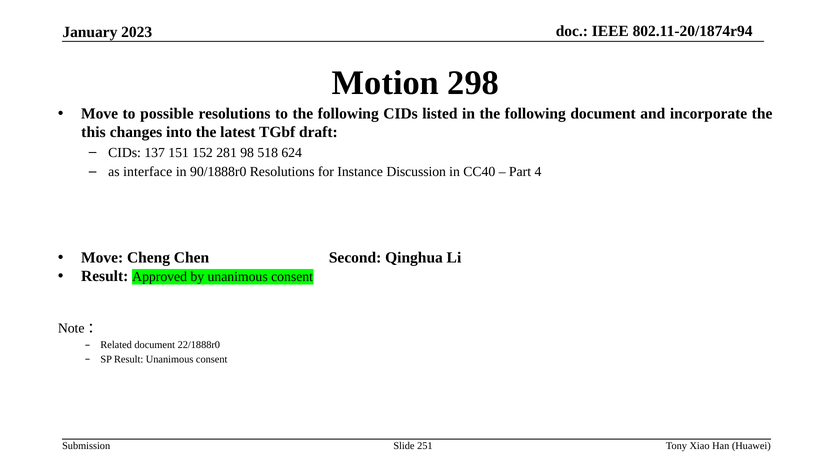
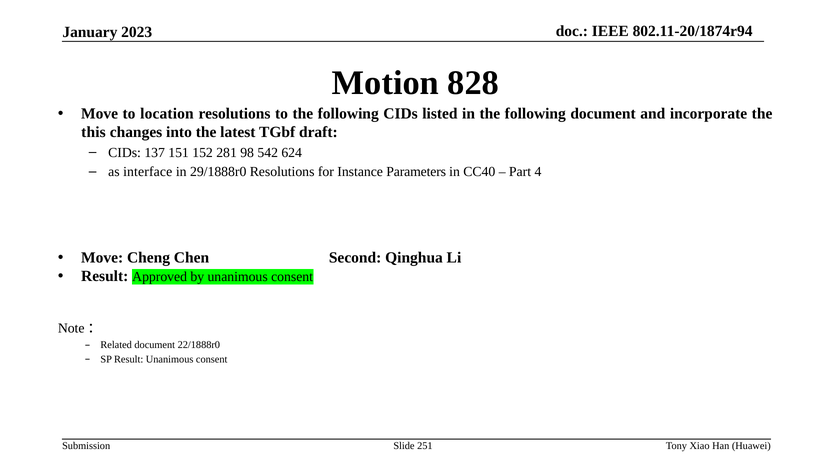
298: 298 -> 828
possible: possible -> location
518: 518 -> 542
90/1888r0: 90/1888r0 -> 29/1888r0
Discussion: Discussion -> Parameters
